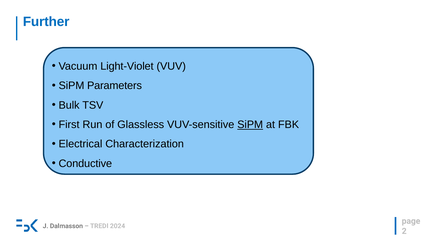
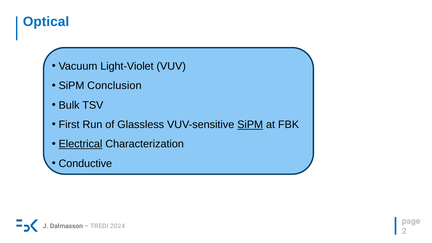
Further: Further -> Optical
Parameters: Parameters -> Conclusion
Electrical underline: none -> present
